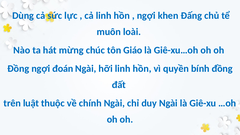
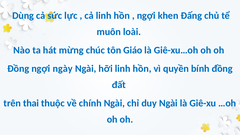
đoán: đoán -> ngày
luật: luật -> thai
